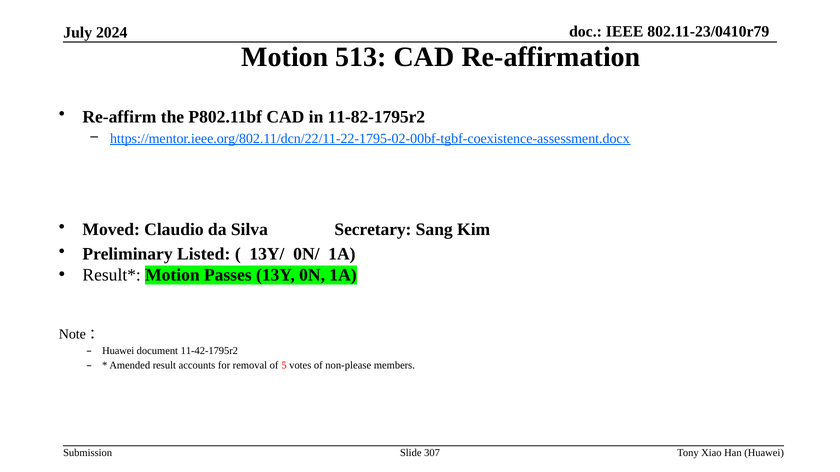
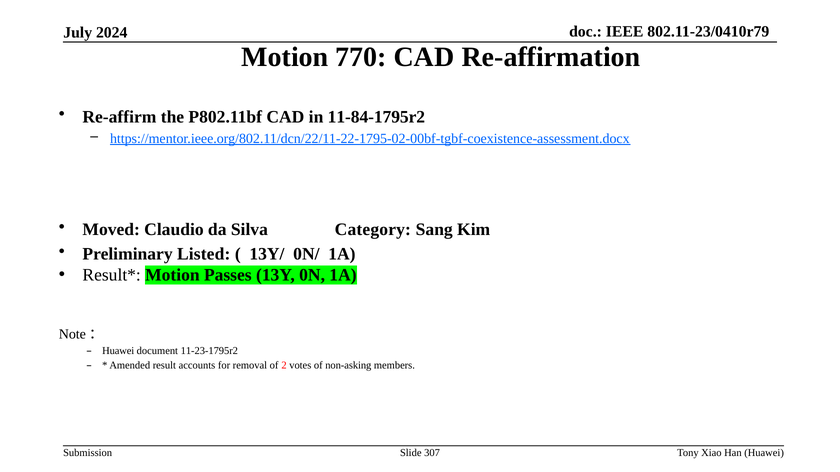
513: 513 -> 770
11-82-1795r2: 11-82-1795r2 -> 11-84-1795r2
Secretary: Secretary -> Category
11-42-1795r2: 11-42-1795r2 -> 11-23-1795r2
5: 5 -> 2
non-please: non-please -> non-asking
